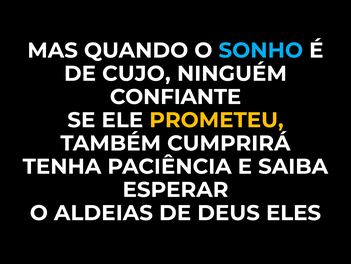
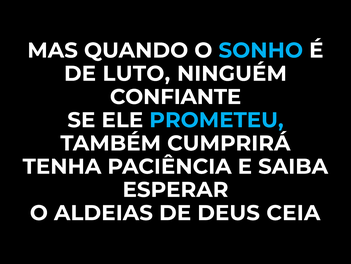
CUJO: CUJO -> LUTO
PROMETEU colour: yellow -> light blue
ELES: ELES -> CEIA
